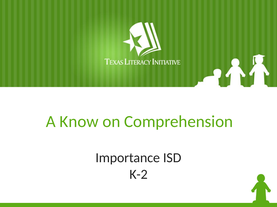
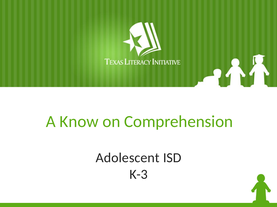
Importance: Importance -> Adolescent
K-2: K-2 -> K-3
